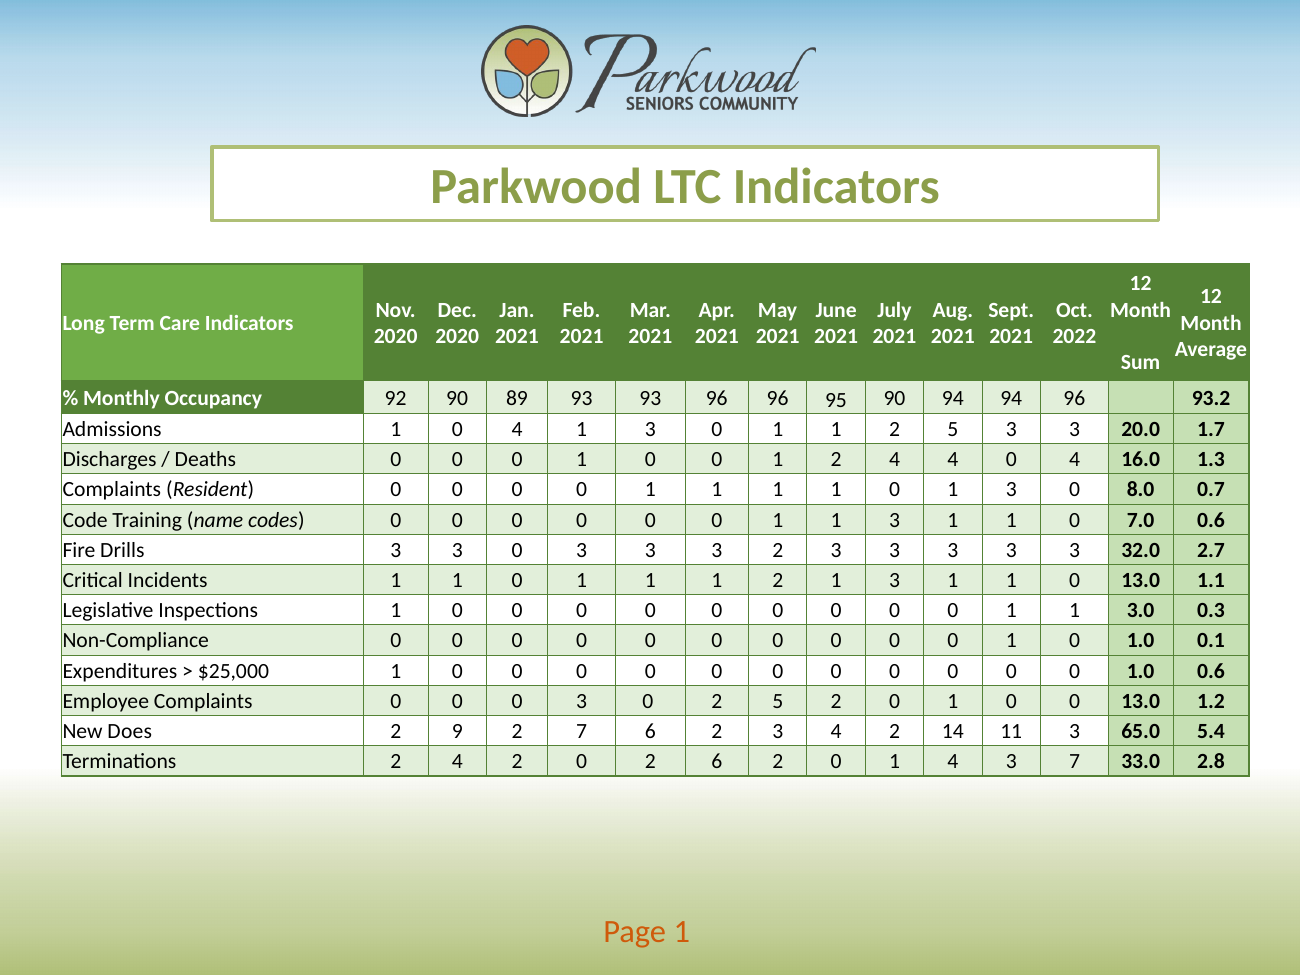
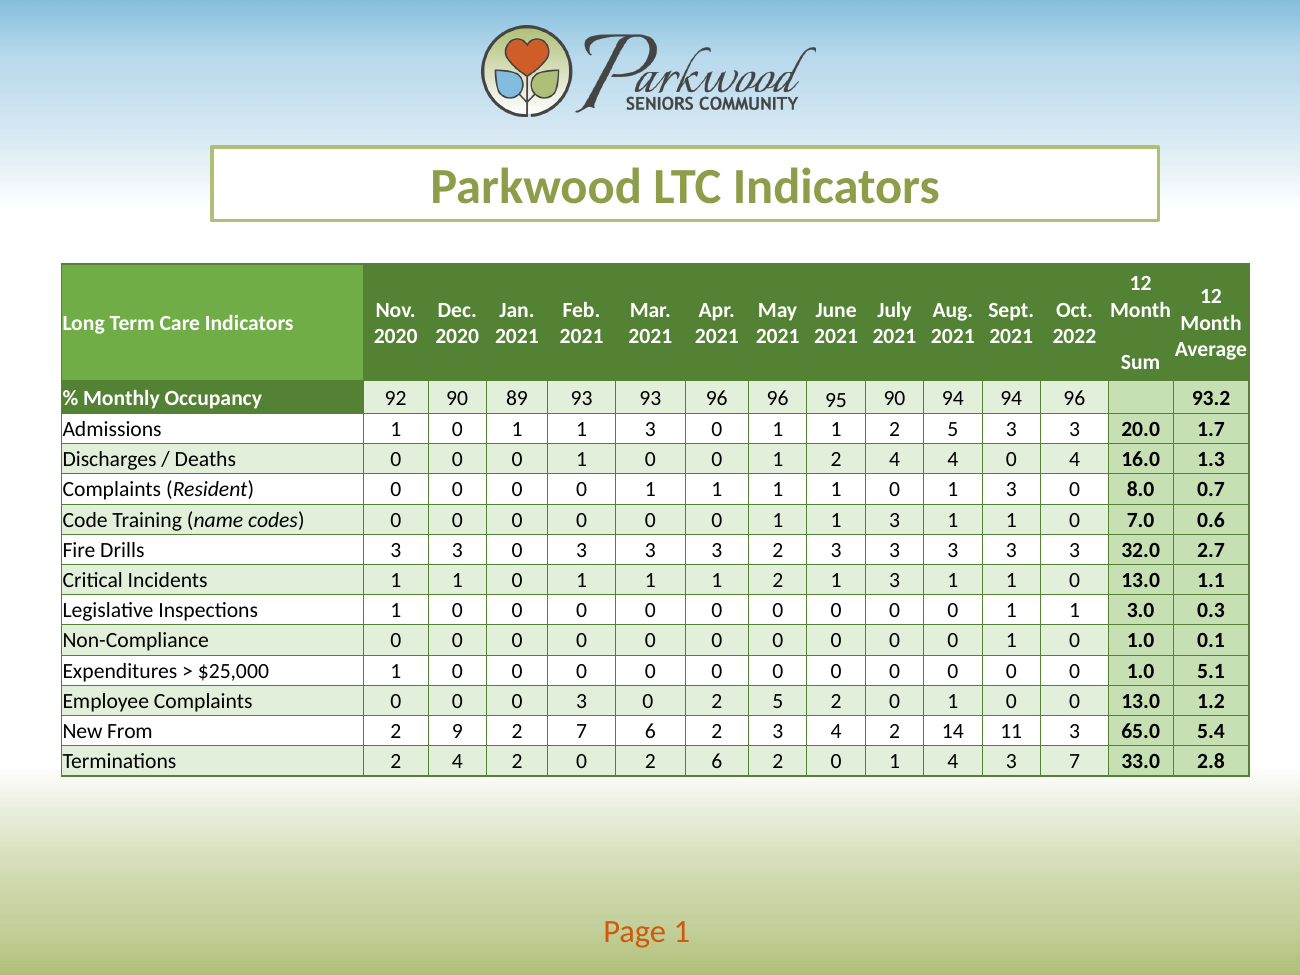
Admissions 1 0 4: 4 -> 1
1.0 0.6: 0.6 -> 5.1
Does: Does -> From
